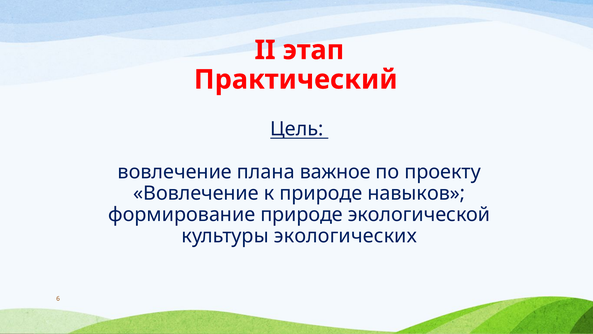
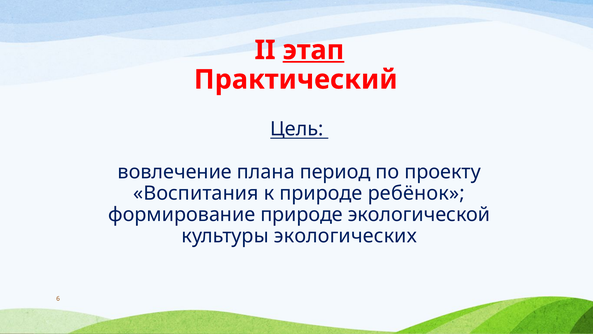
этап underline: none -> present
важное: важное -> период
Вовлечение at (196, 193): Вовлечение -> Воспитания
навыков: навыков -> ребёнок
